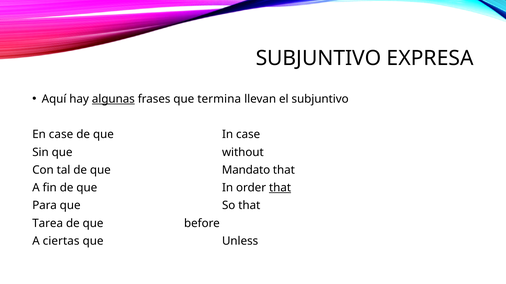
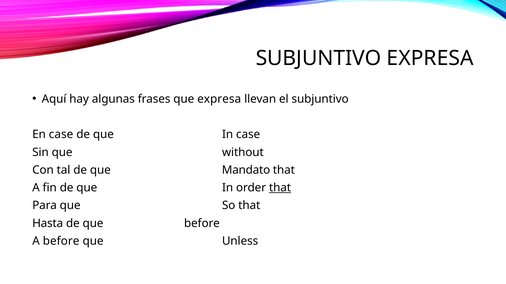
algunas underline: present -> none
que termina: termina -> expresa
Tarea: Tarea -> Hasta
A ciertas: ciertas -> before
